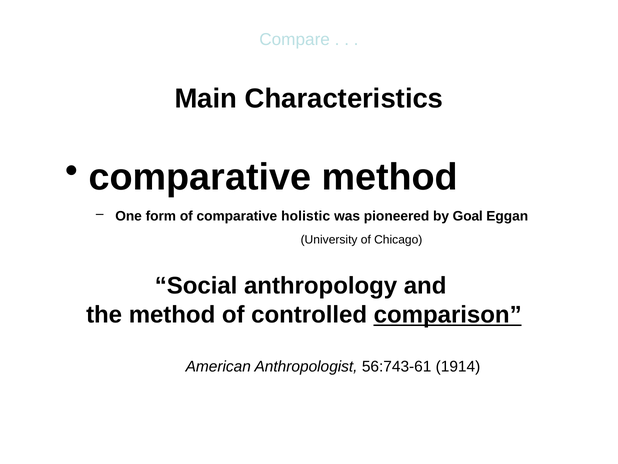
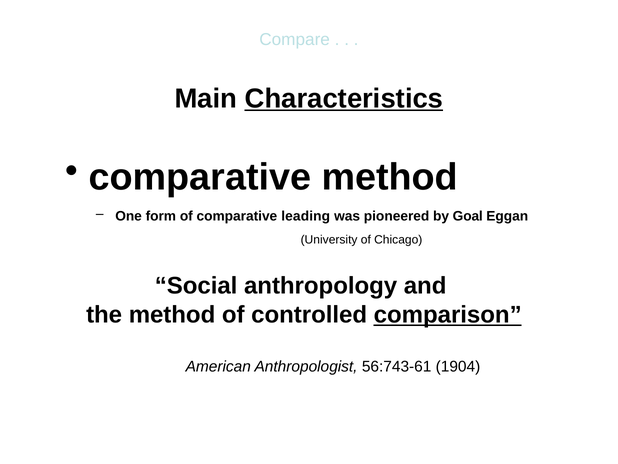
Characteristics underline: none -> present
holistic: holistic -> leading
1914: 1914 -> 1904
